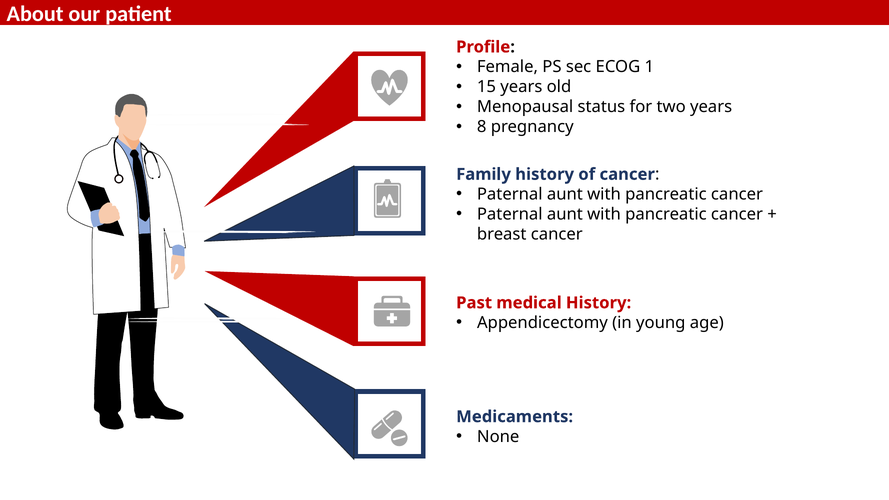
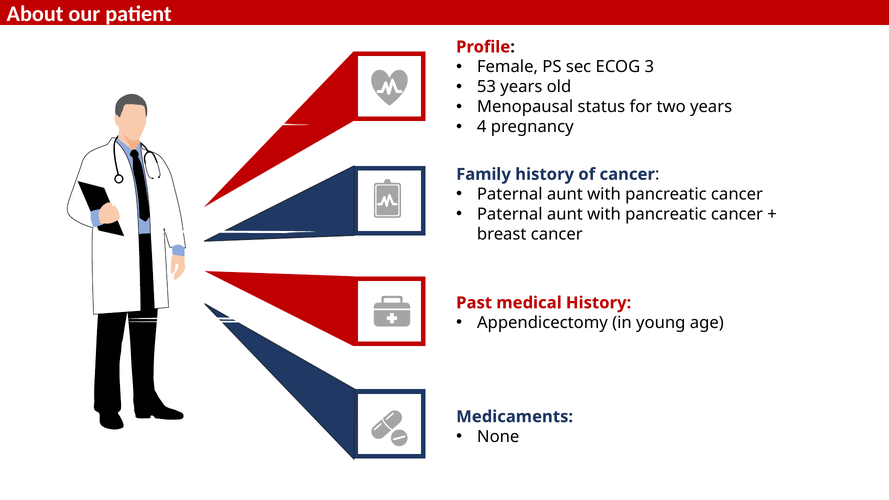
1: 1 -> 3
15: 15 -> 53
8: 8 -> 4
